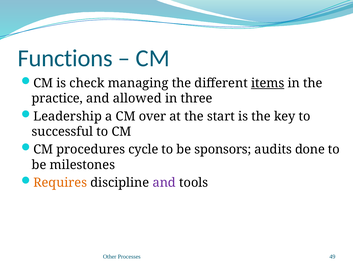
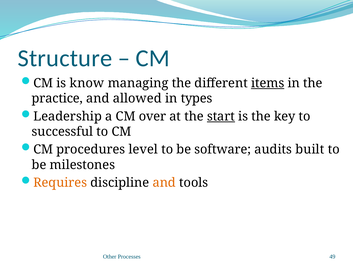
Functions: Functions -> Structure
check: check -> know
three: three -> types
start underline: none -> present
cycle: cycle -> level
sponsors: sponsors -> software
done: done -> built
and at (164, 182) colour: purple -> orange
